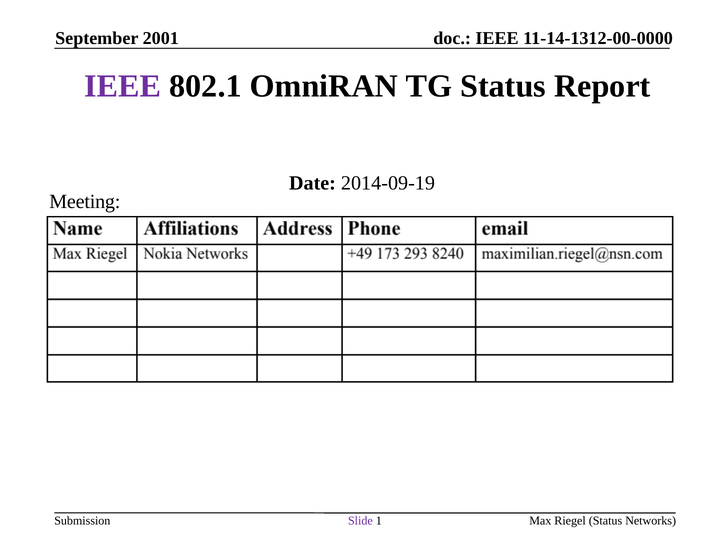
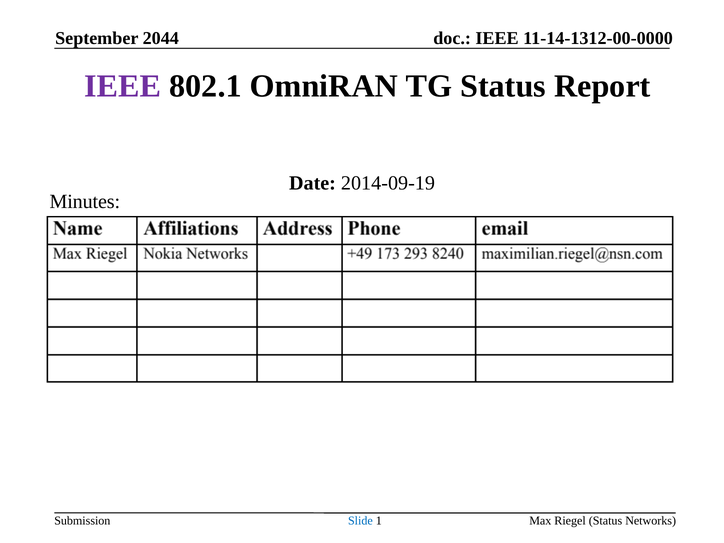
2001: 2001 -> 2044
Meeting: Meeting -> Minutes
Slide colour: purple -> blue
